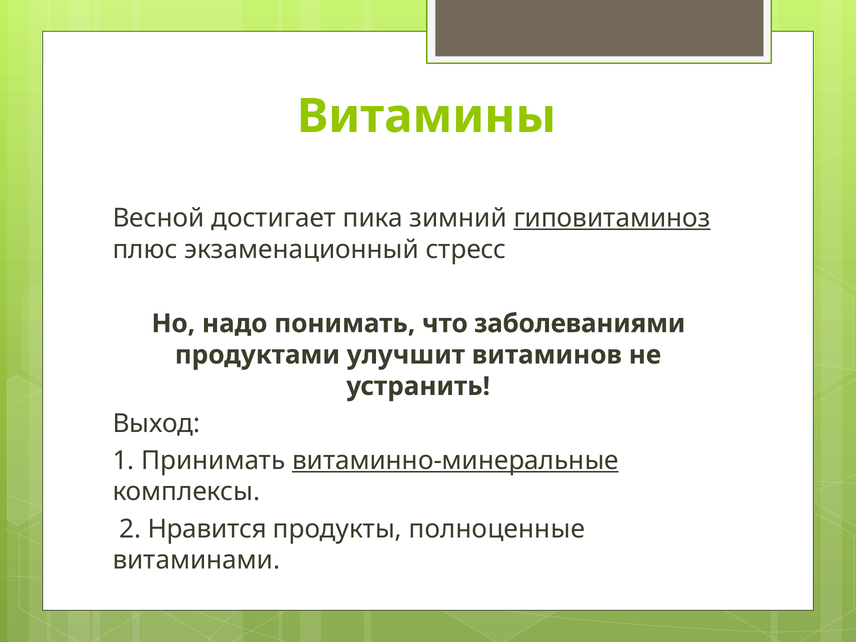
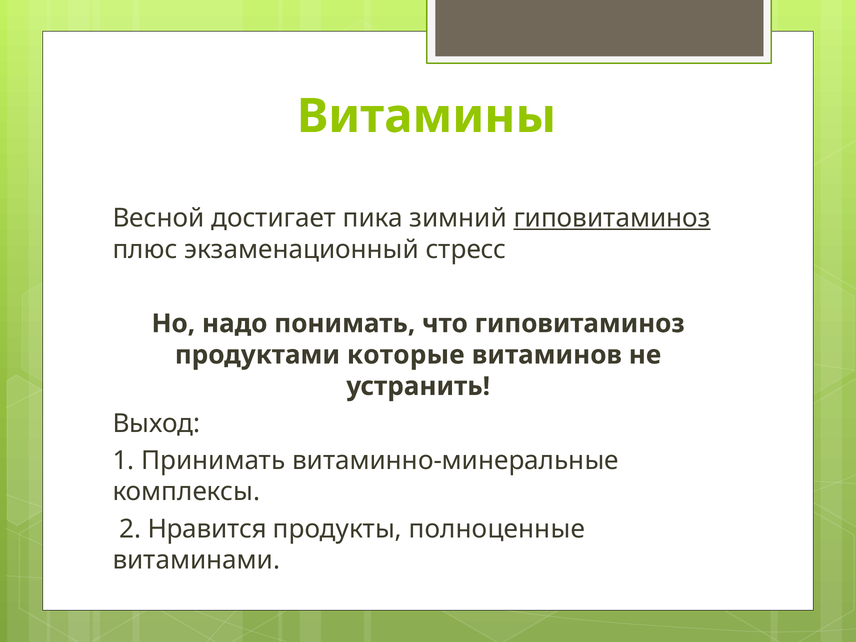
что заболеваниями: заболеваниями -> гиповитаминоз
улучшит: улучшит -> которые
витаминно-минеральные underline: present -> none
